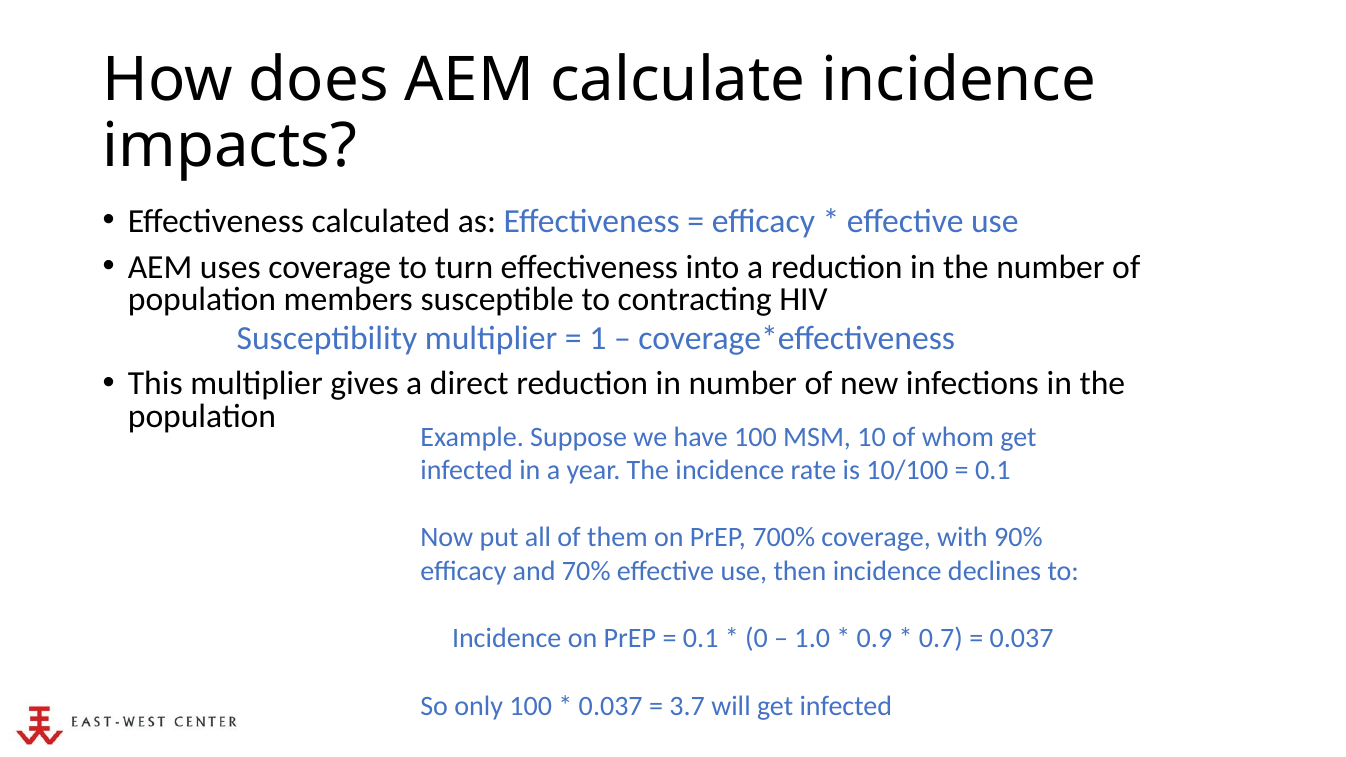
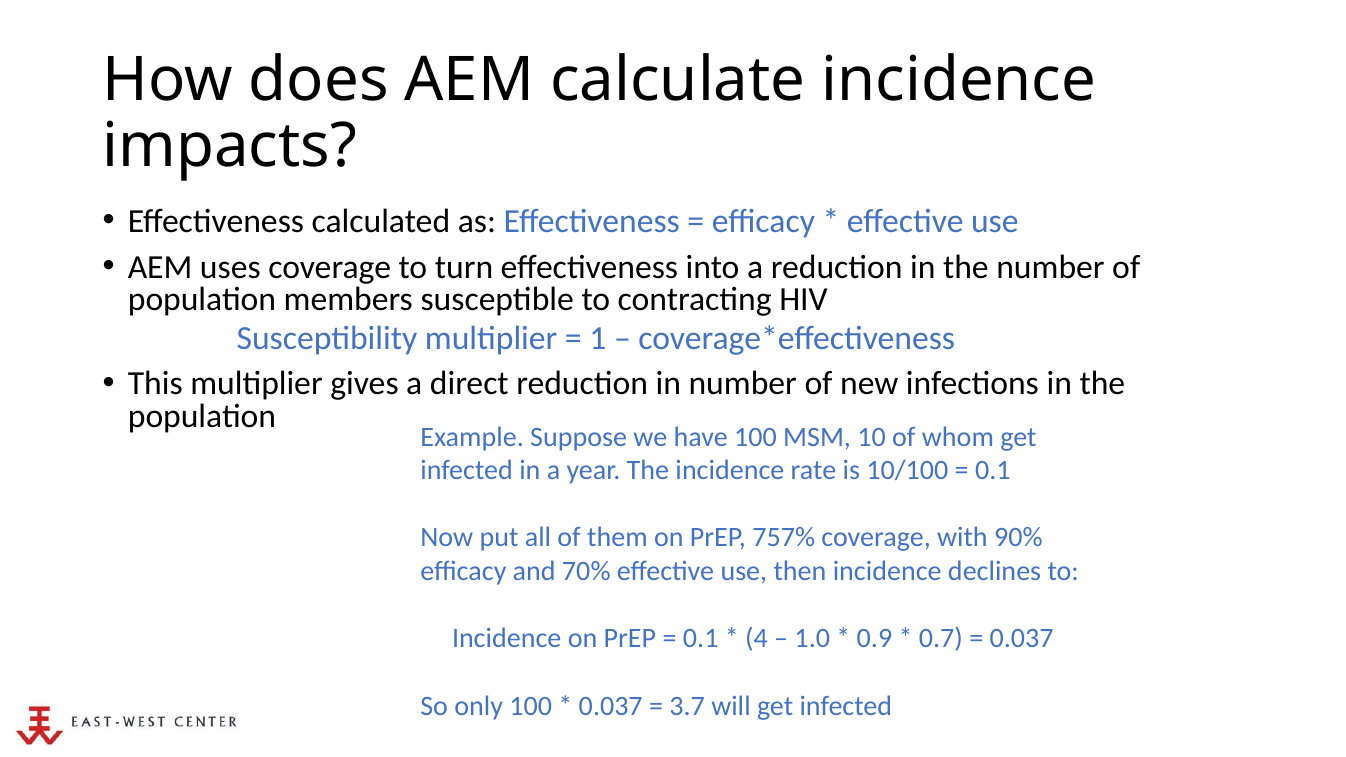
700%: 700% -> 757%
0: 0 -> 4
